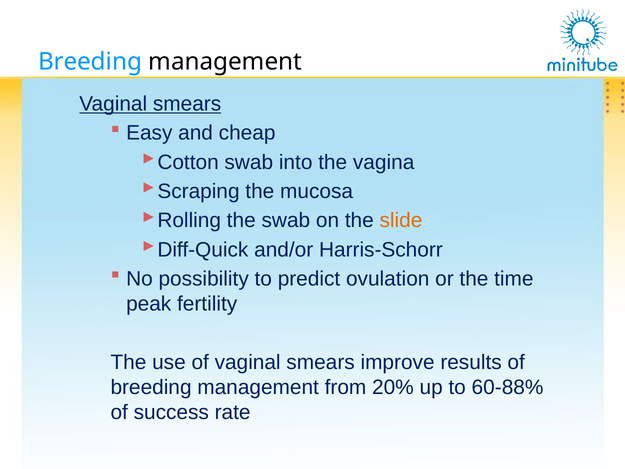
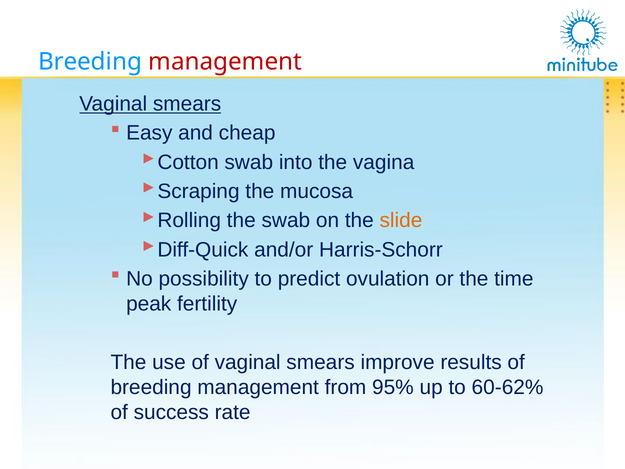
management at (225, 62) colour: black -> red
20%: 20% -> 95%
60-88%: 60-88% -> 60-62%
